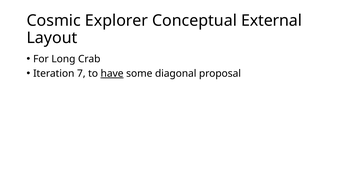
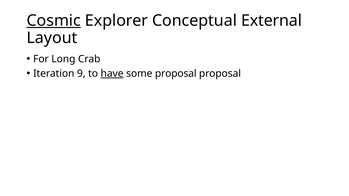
Cosmic underline: none -> present
7: 7 -> 9
some diagonal: diagonal -> proposal
